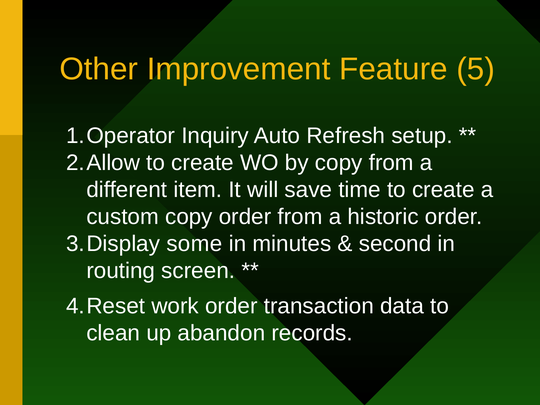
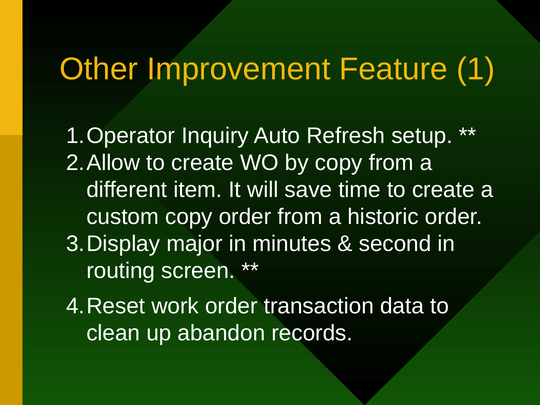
5: 5 -> 1
some: some -> major
